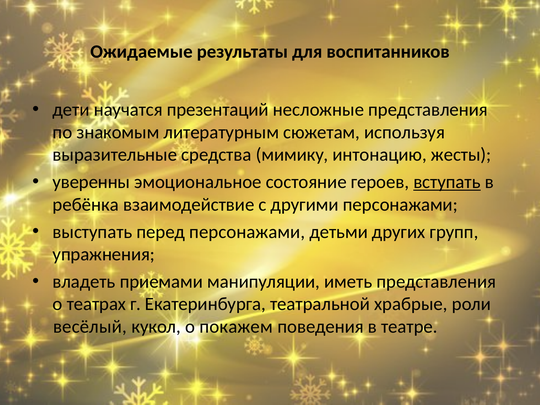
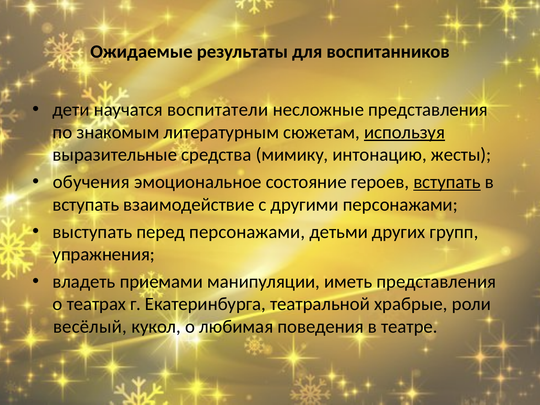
презентаций: презентаций -> воспитатели
используя underline: none -> present
уверенны: уверенны -> обучения
ребёнка at (86, 205): ребёнка -> вступать
покажем: покажем -> любимая
